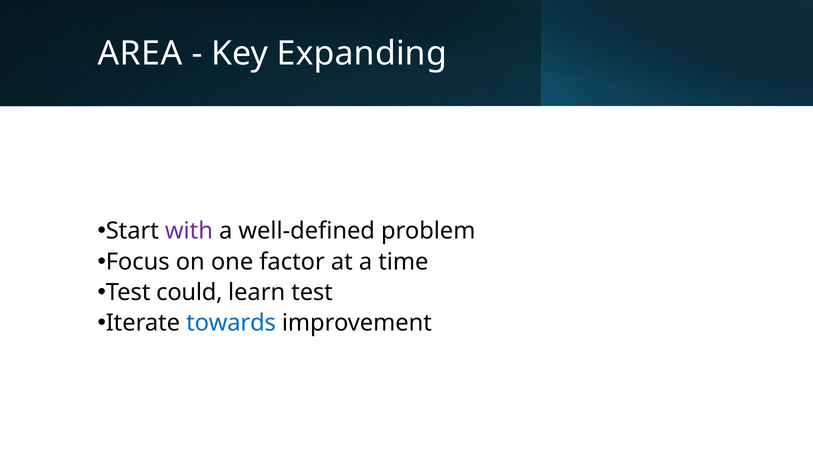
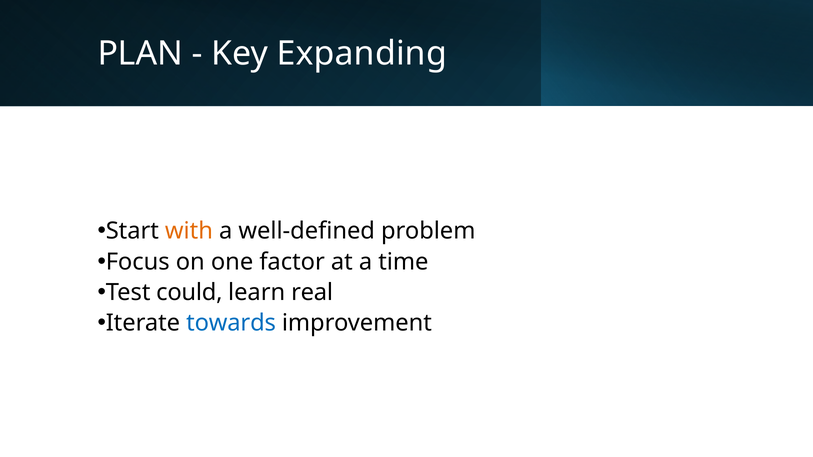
AREA: AREA -> PLAN
with colour: purple -> orange
learn test: test -> real
